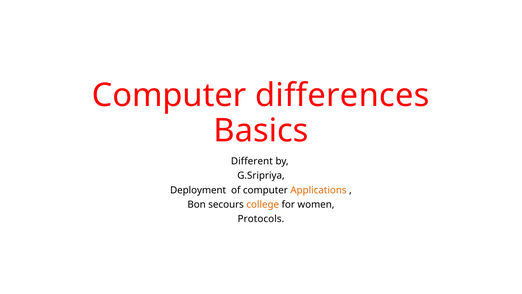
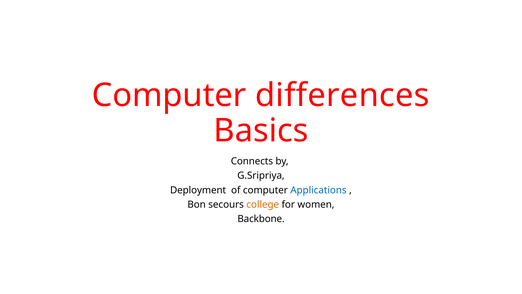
Different: Different -> Connects
Applications colour: orange -> blue
Protocols: Protocols -> Backbone
